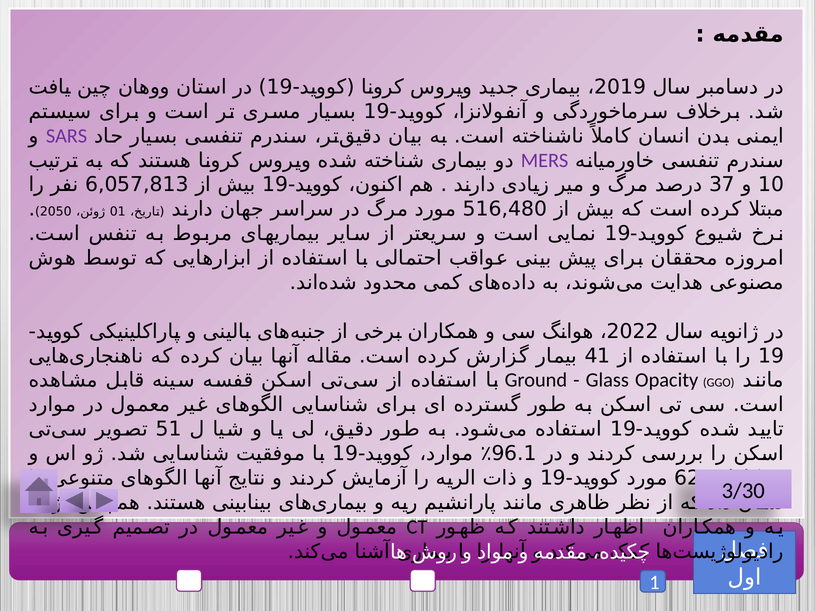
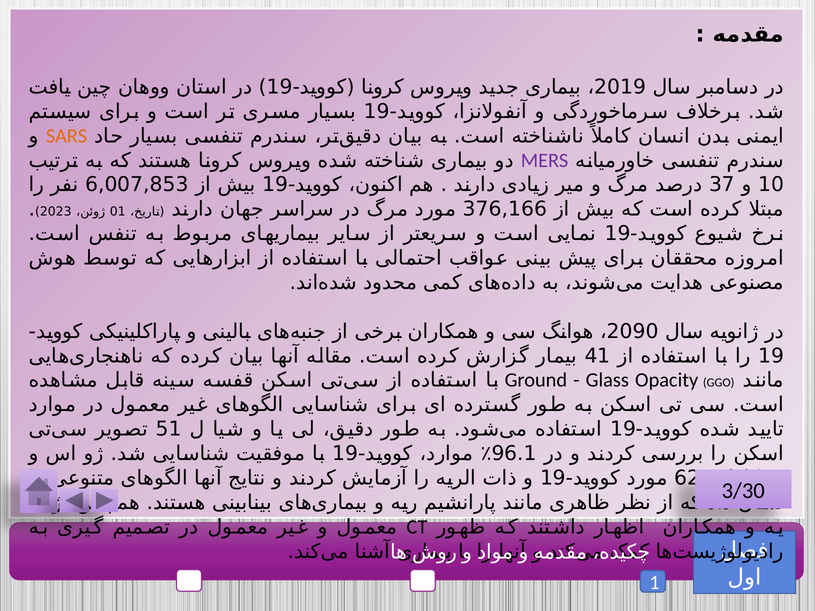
SARS colour: purple -> orange
6,057,813: 6,057,813 -> 6,007,853
516,480: 516,480 -> 376,166
2050: 2050 -> 2023
2022: 2022 -> 2090
